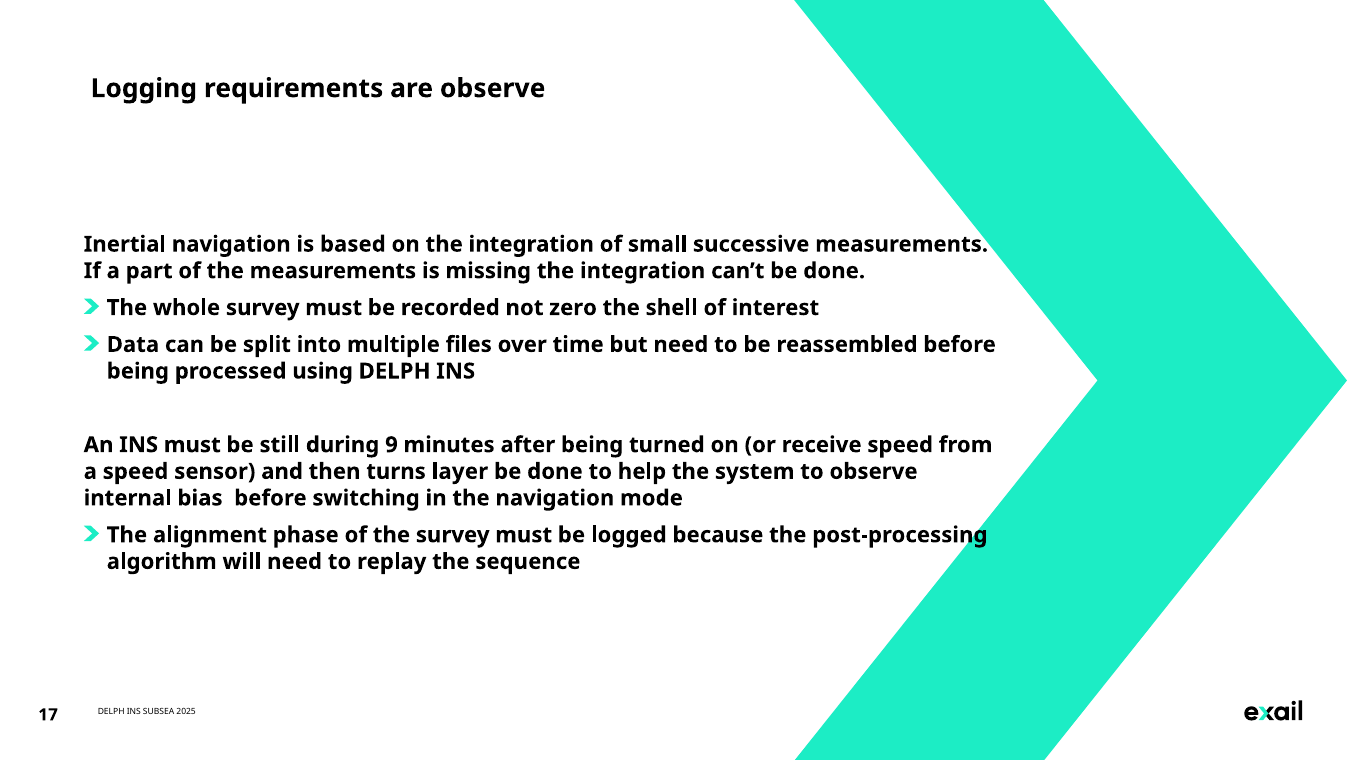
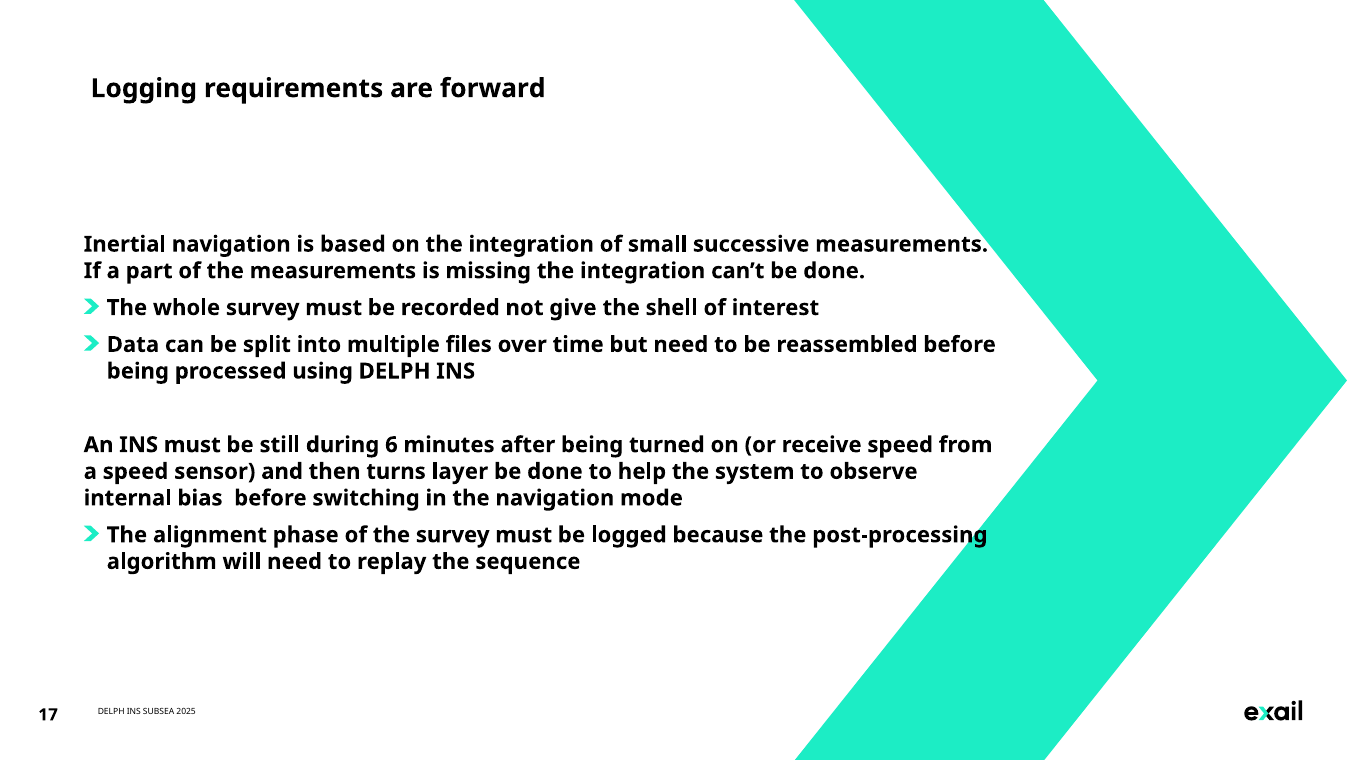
are observe: observe -> forward
zero: zero -> give
9: 9 -> 6
